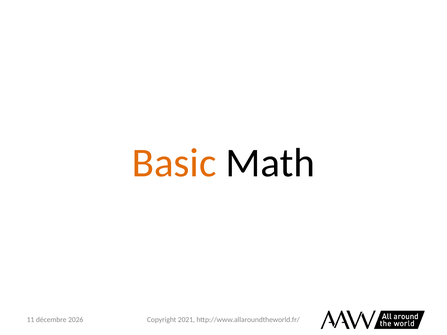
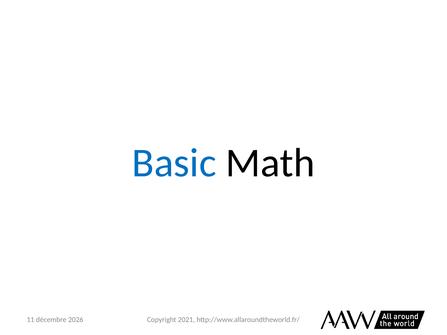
Basic colour: orange -> blue
